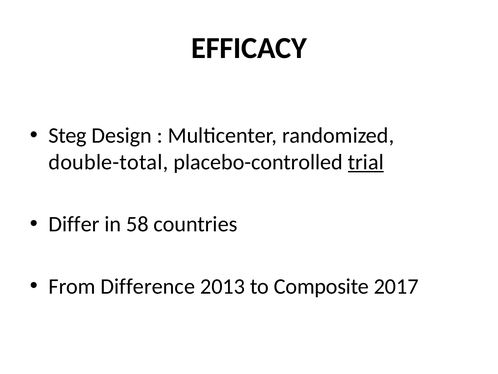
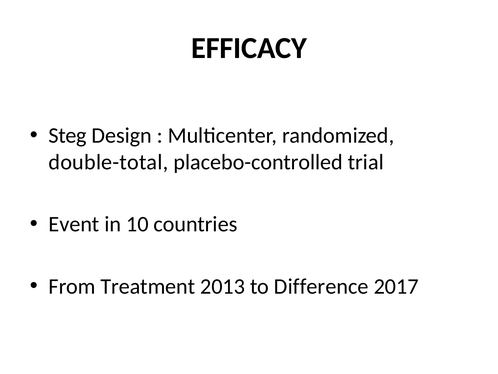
trial underline: present -> none
Differ: Differ -> Event
58: 58 -> 10
Difference: Difference -> Treatment
Composite: Composite -> Difference
